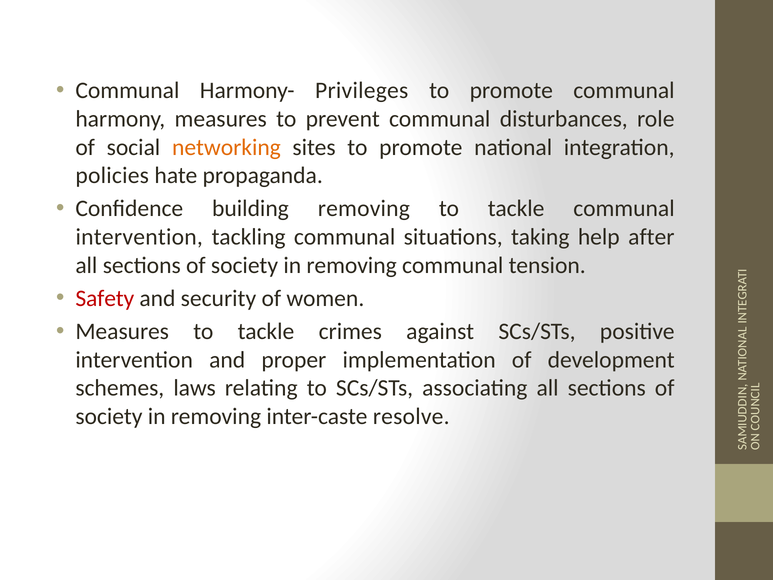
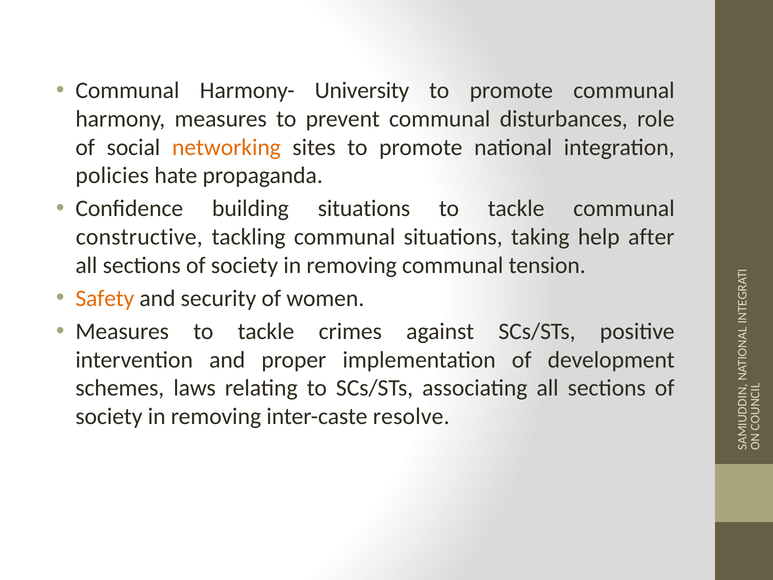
Privileges: Privileges -> University
building removing: removing -> situations
intervention at (139, 237): intervention -> constructive
Safety colour: red -> orange
